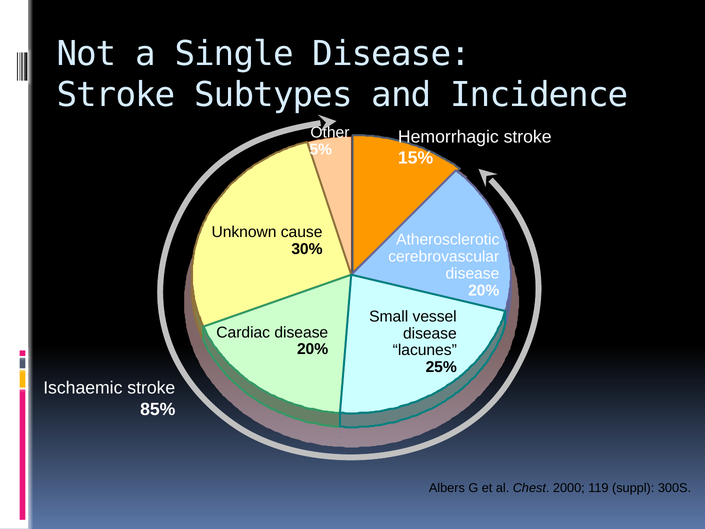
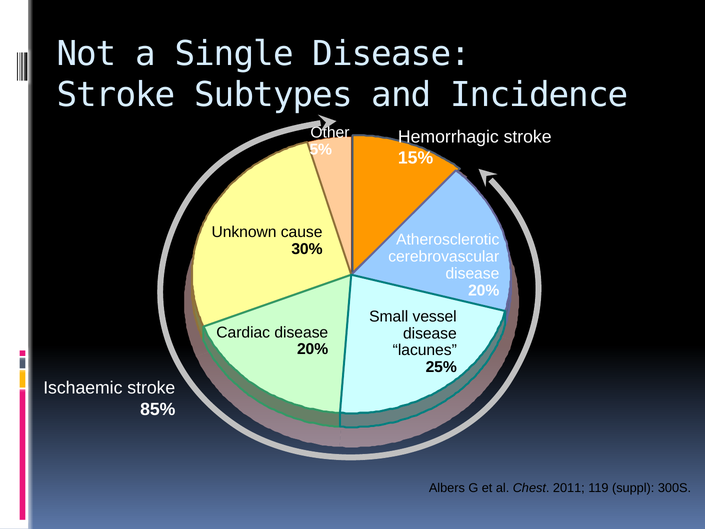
2000: 2000 -> 2011
